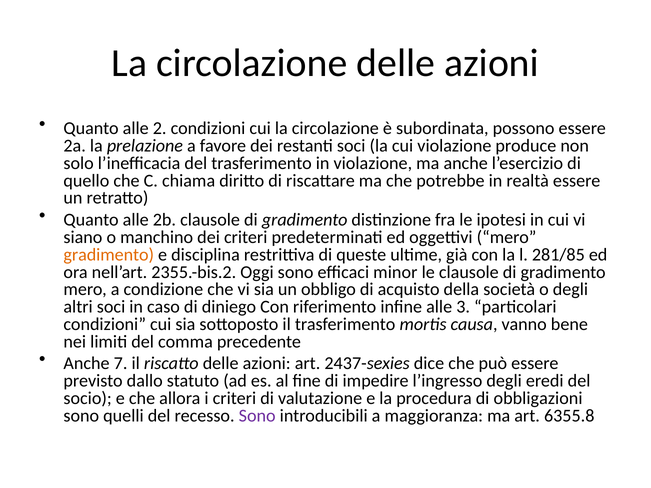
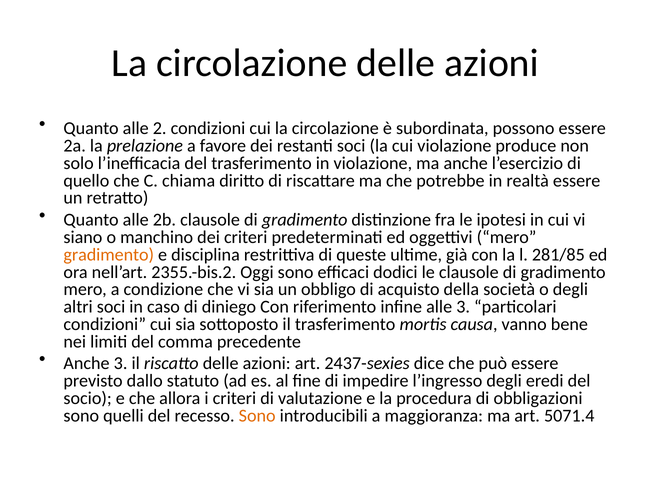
minor: minor -> dodici
Anche 7: 7 -> 3
Sono at (257, 416) colour: purple -> orange
6355.8: 6355.8 -> 5071.4
